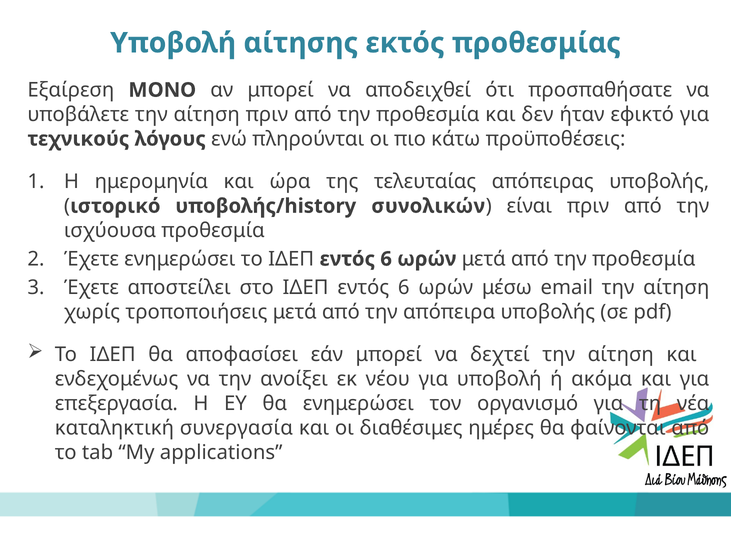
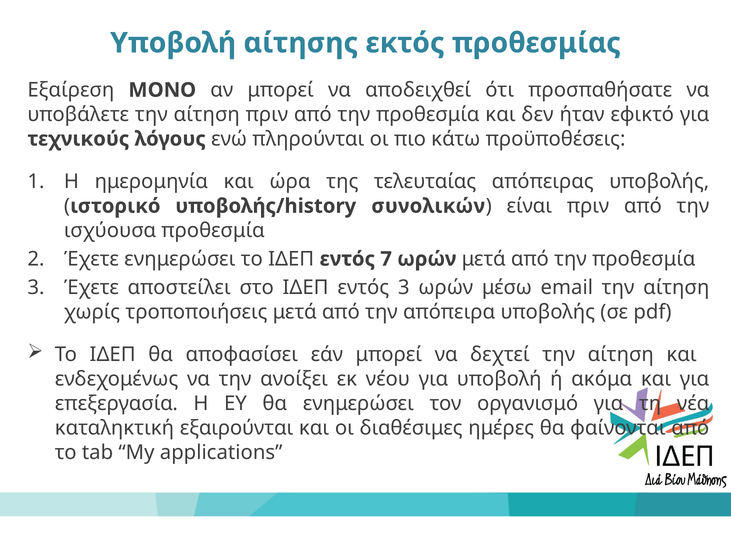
το ΙΔΕΠ εντός 6: 6 -> 7
στο ΙΔΕΠ εντός 6: 6 -> 3
συνεργασία: συνεργασία -> εξαιρούνται
